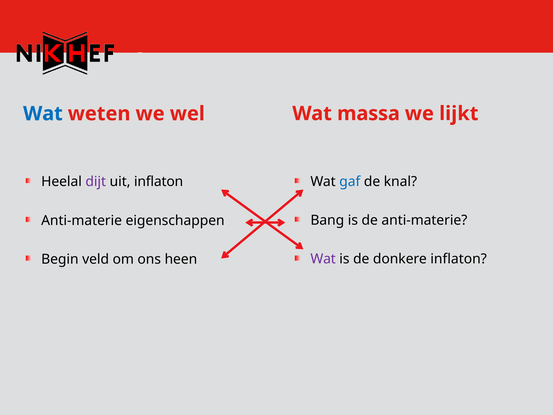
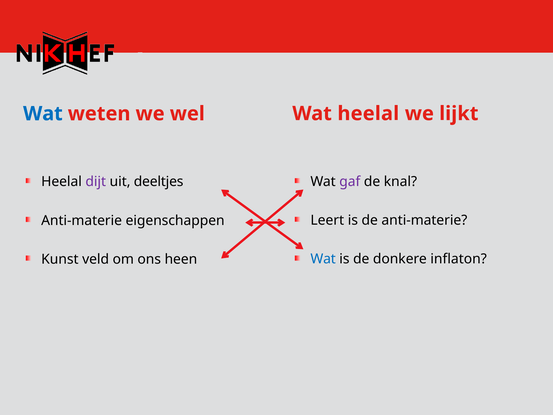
Wat massa: massa -> heelal
gaf colour: blue -> purple
uit inflaton: inflaton -> deeltjes
Bang: Bang -> Leert
Wat at (323, 259) colour: purple -> blue
Begin: Begin -> Kunst
